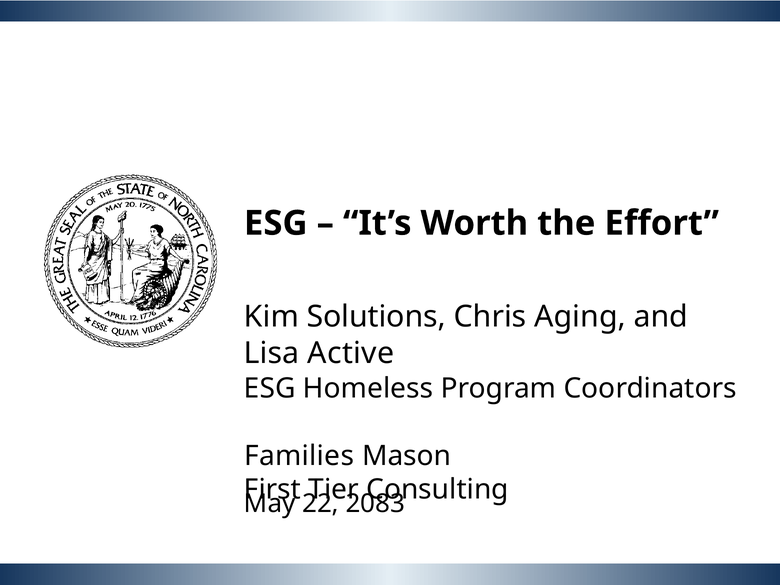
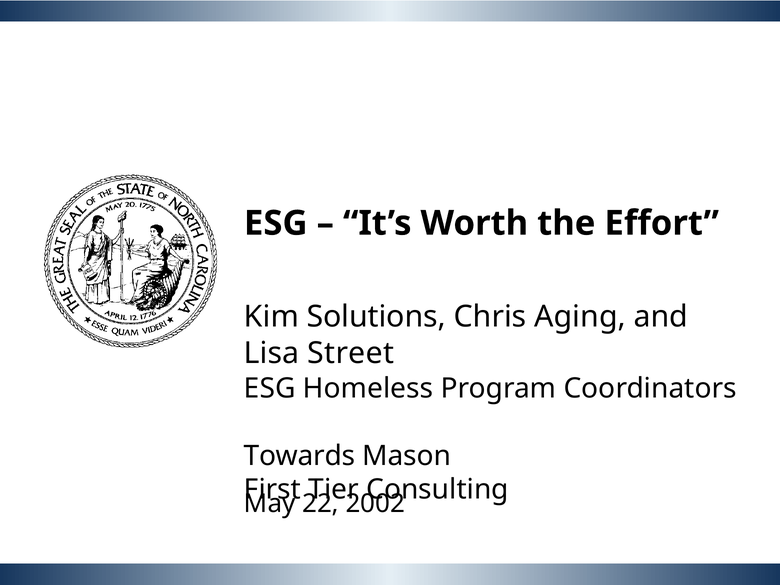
Active: Active -> Street
Families: Families -> Towards
2083: 2083 -> 2002
